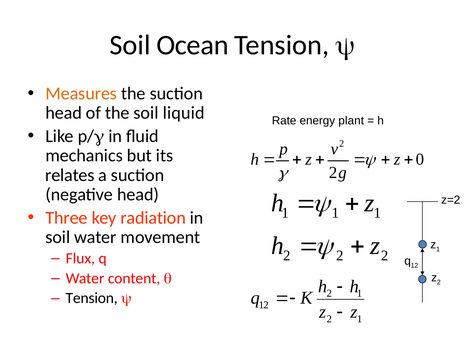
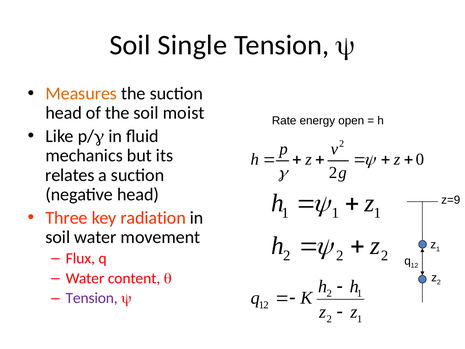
Ocean: Ocean -> Single
liquid: liquid -> moist
plant: plant -> open
z=2: z=2 -> z=9
Tension at (92, 298) colour: black -> purple
